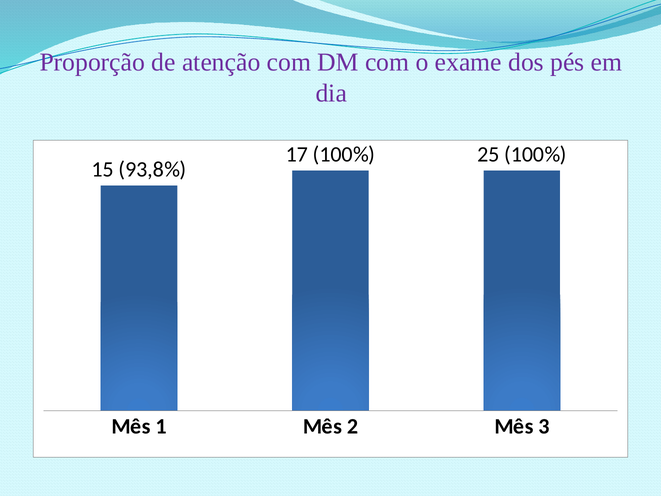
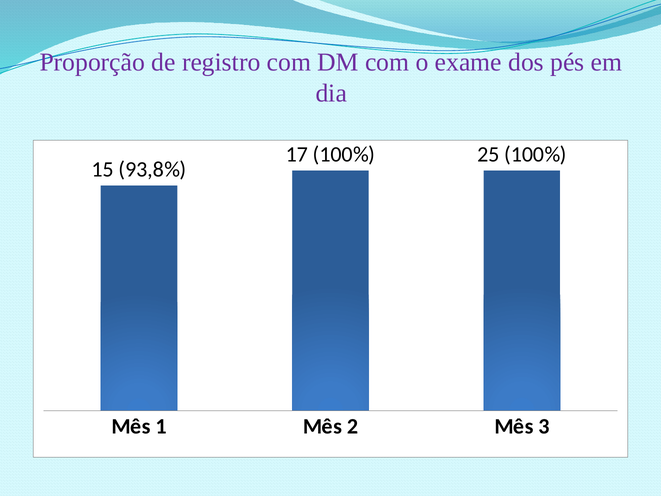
atenção: atenção -> registro
